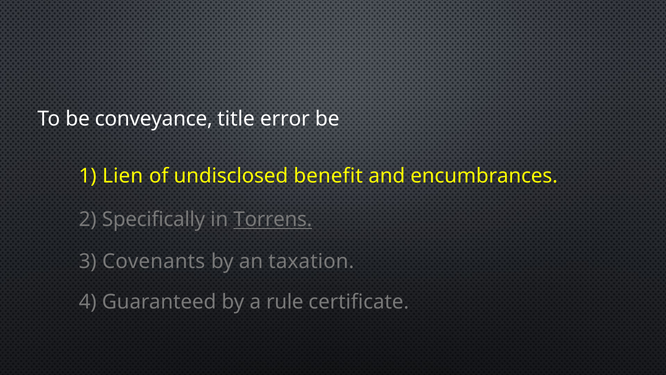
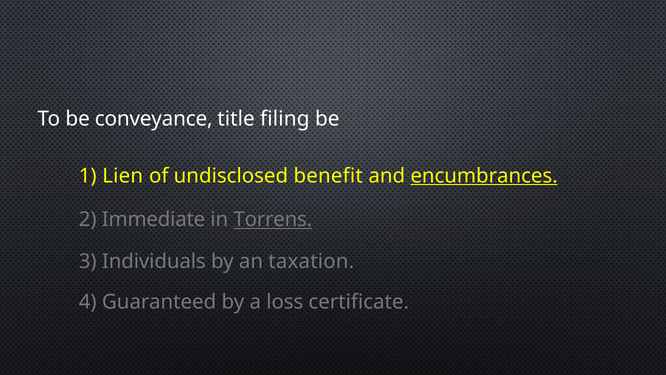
error: error -> filing
encumbrances underline: none -> present
Specifically: Specifically -> Immediate
Covenants: Covenants -> Individuals
rule: rule -> loss
